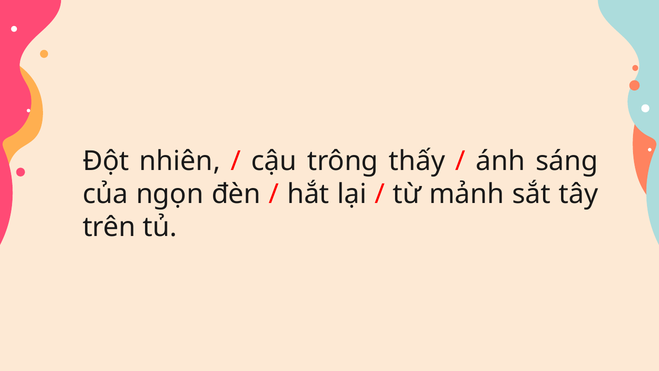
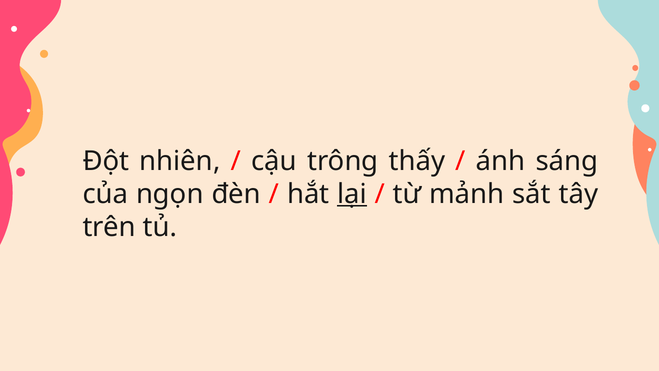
lại at (352, 194) underline: none -> present
